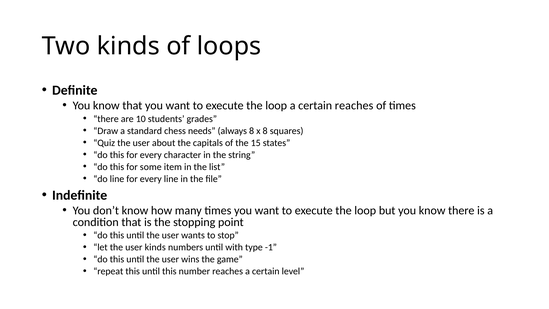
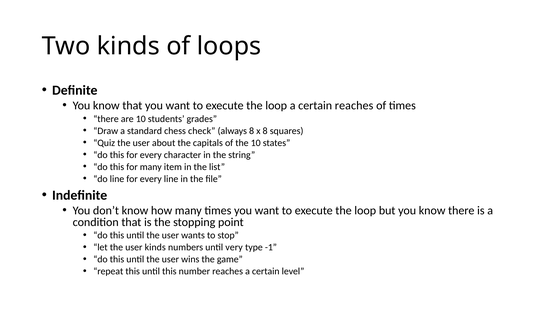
needs: needs -> check
the 15: 15 -> 10
for some: some -> many
with: with -> very
